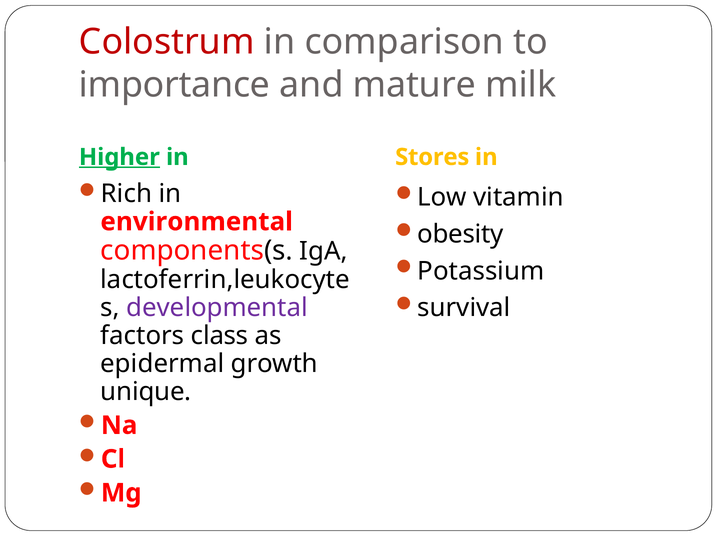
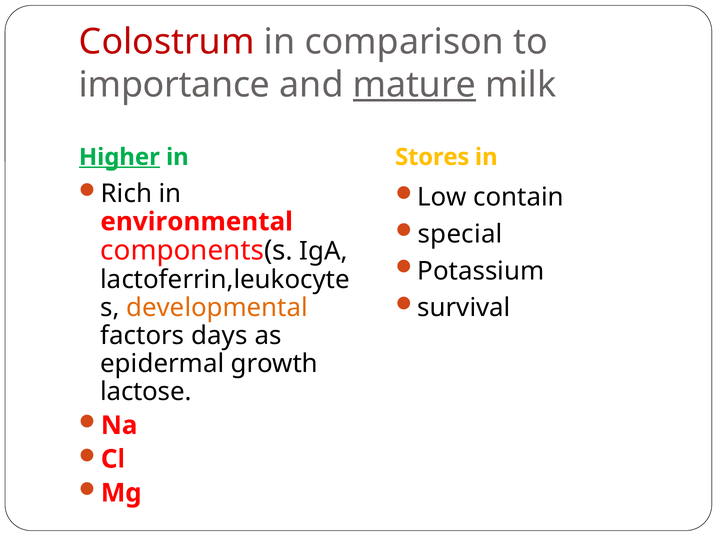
mature underline: none -> present
vitamin: vitamin -> contain
obesity: obesity -> special
developmental colour: purple -> orange
class: class -> days
unique: unique -> lactose
